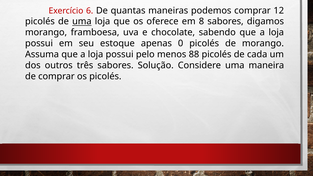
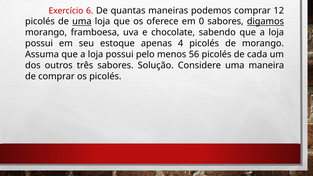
8: 8 -> 0
digamos underline: none -> present
0: 0 -> 4
88: 88 -> 56
